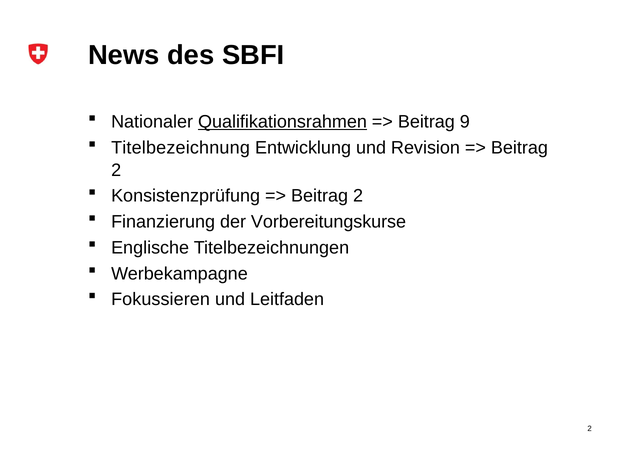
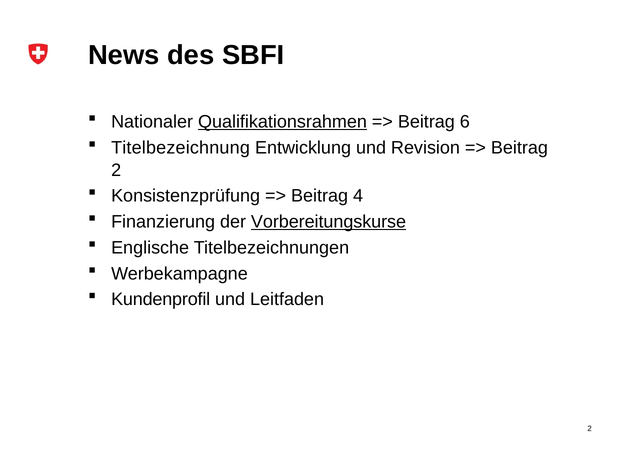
9: 9 -> 6
2 at (358, 196): 2 -> 4
Vorbereitungskurse underline: none -> present
Fokussieren: Fokussieren -> Kundenprofil
